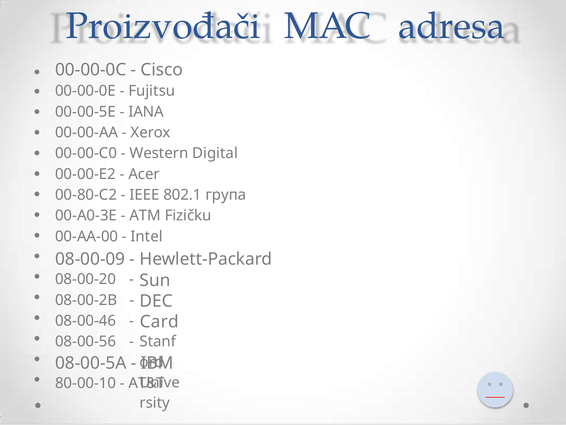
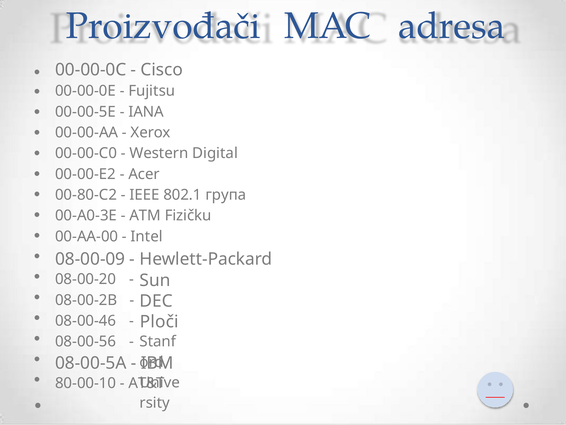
Card: Card -> Ploči
